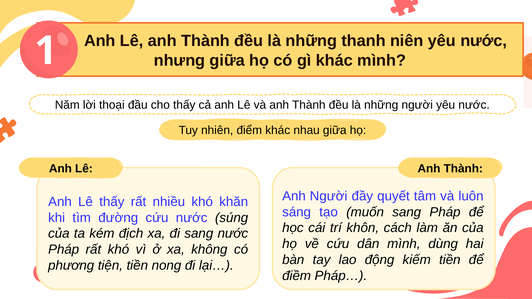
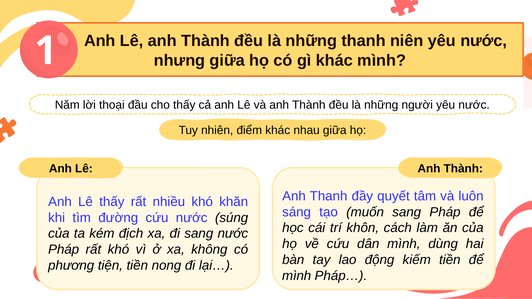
Anh Người: Người -> Thanh
điềm at (297, 276): điềm -> mình
